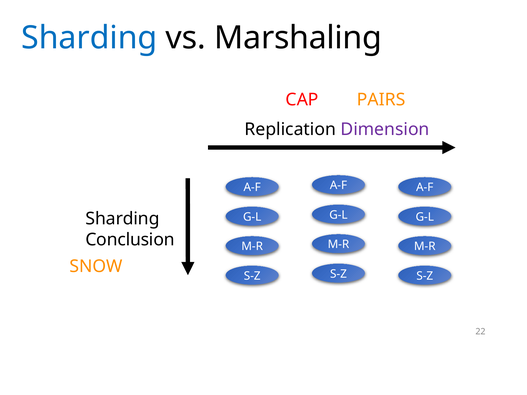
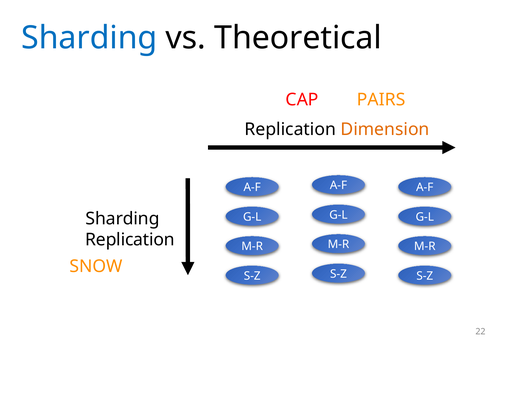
Marshaling: Marshaling -> Theoretical
Dimension colour: purple -> orange
Conclusion at (130, 240): Conclusion -> Replication
